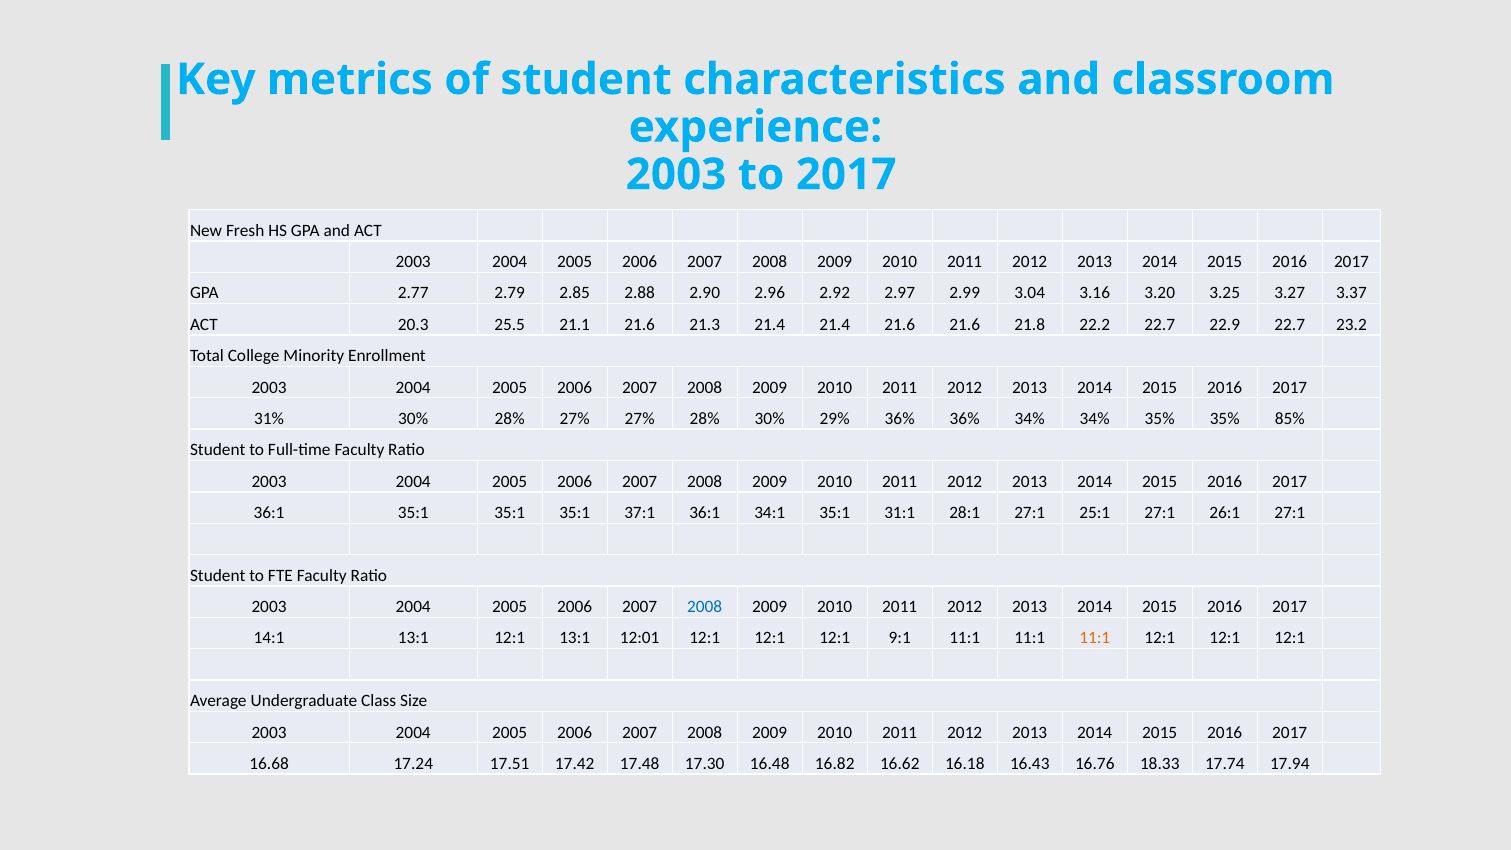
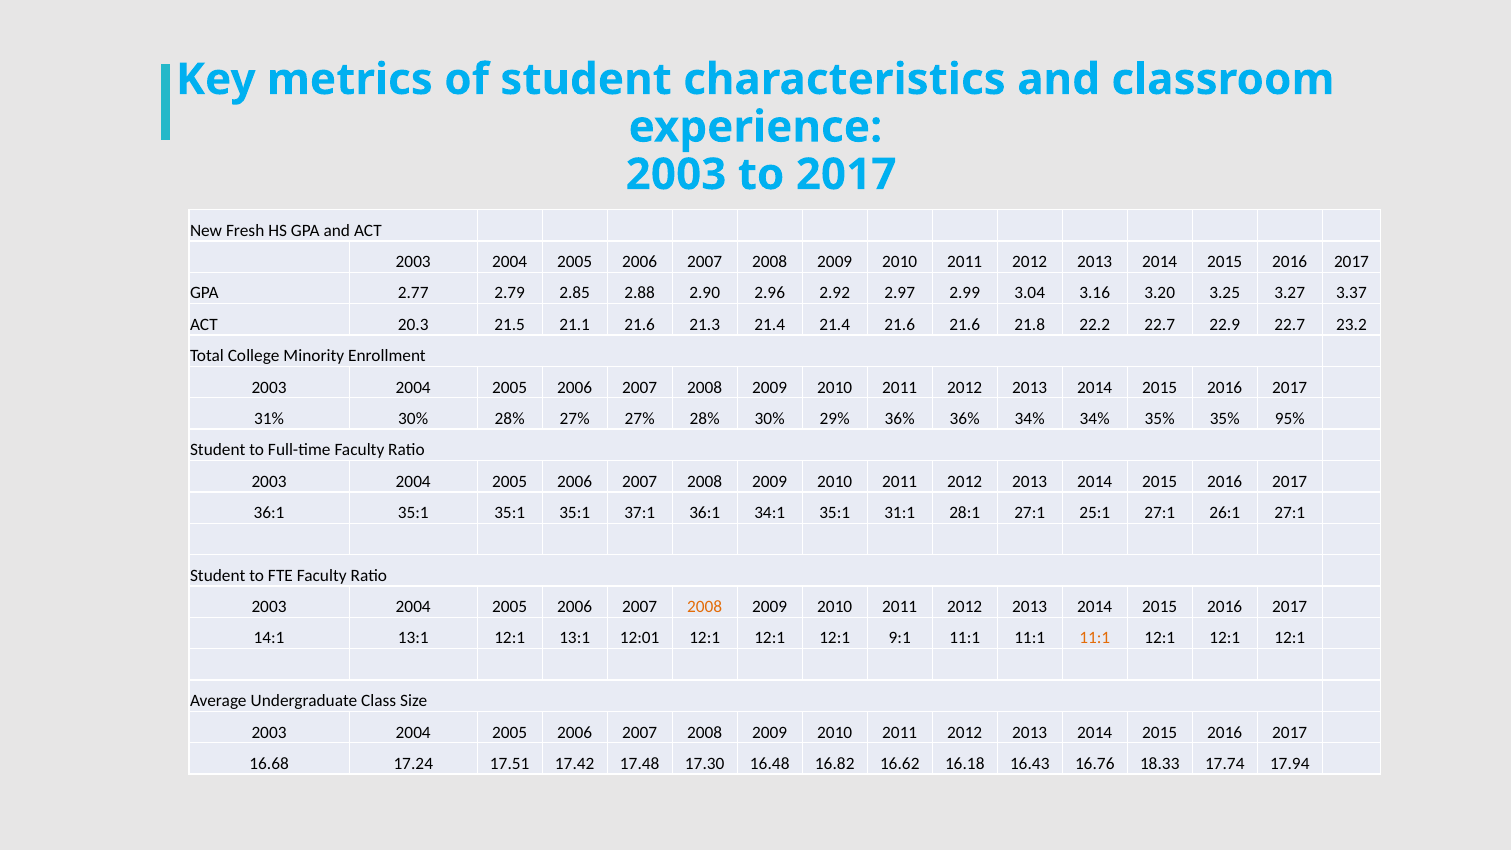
25.5: 25.5 -> 21.5
85%: 85% -> 95%
2008 at (705, 607) colour: blue -> orange
